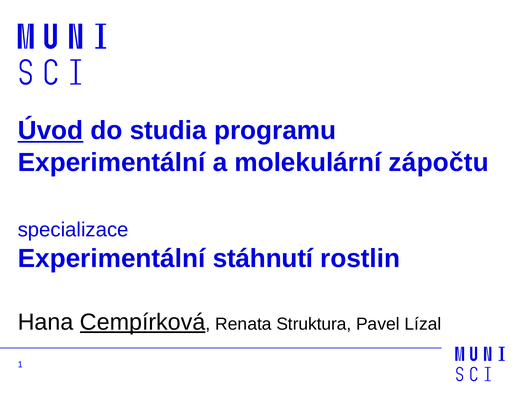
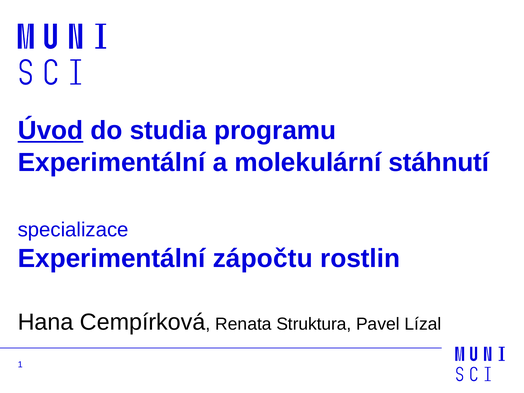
zápočtu: zápočtu -> stáhnutí
stáhnutí: stáhnutí -> zápočtu
Cempírková underline: present -> none
